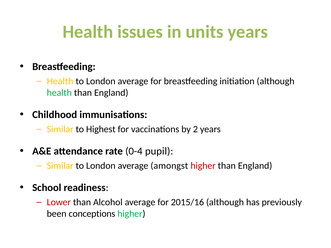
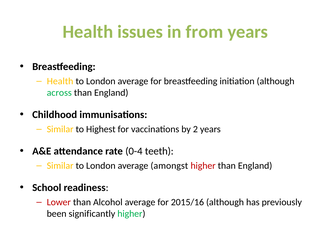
units: units -> from
health at (59, 93): health -> across
pupil: pupil -> teeth
conceptions: conceptions -> significantly
